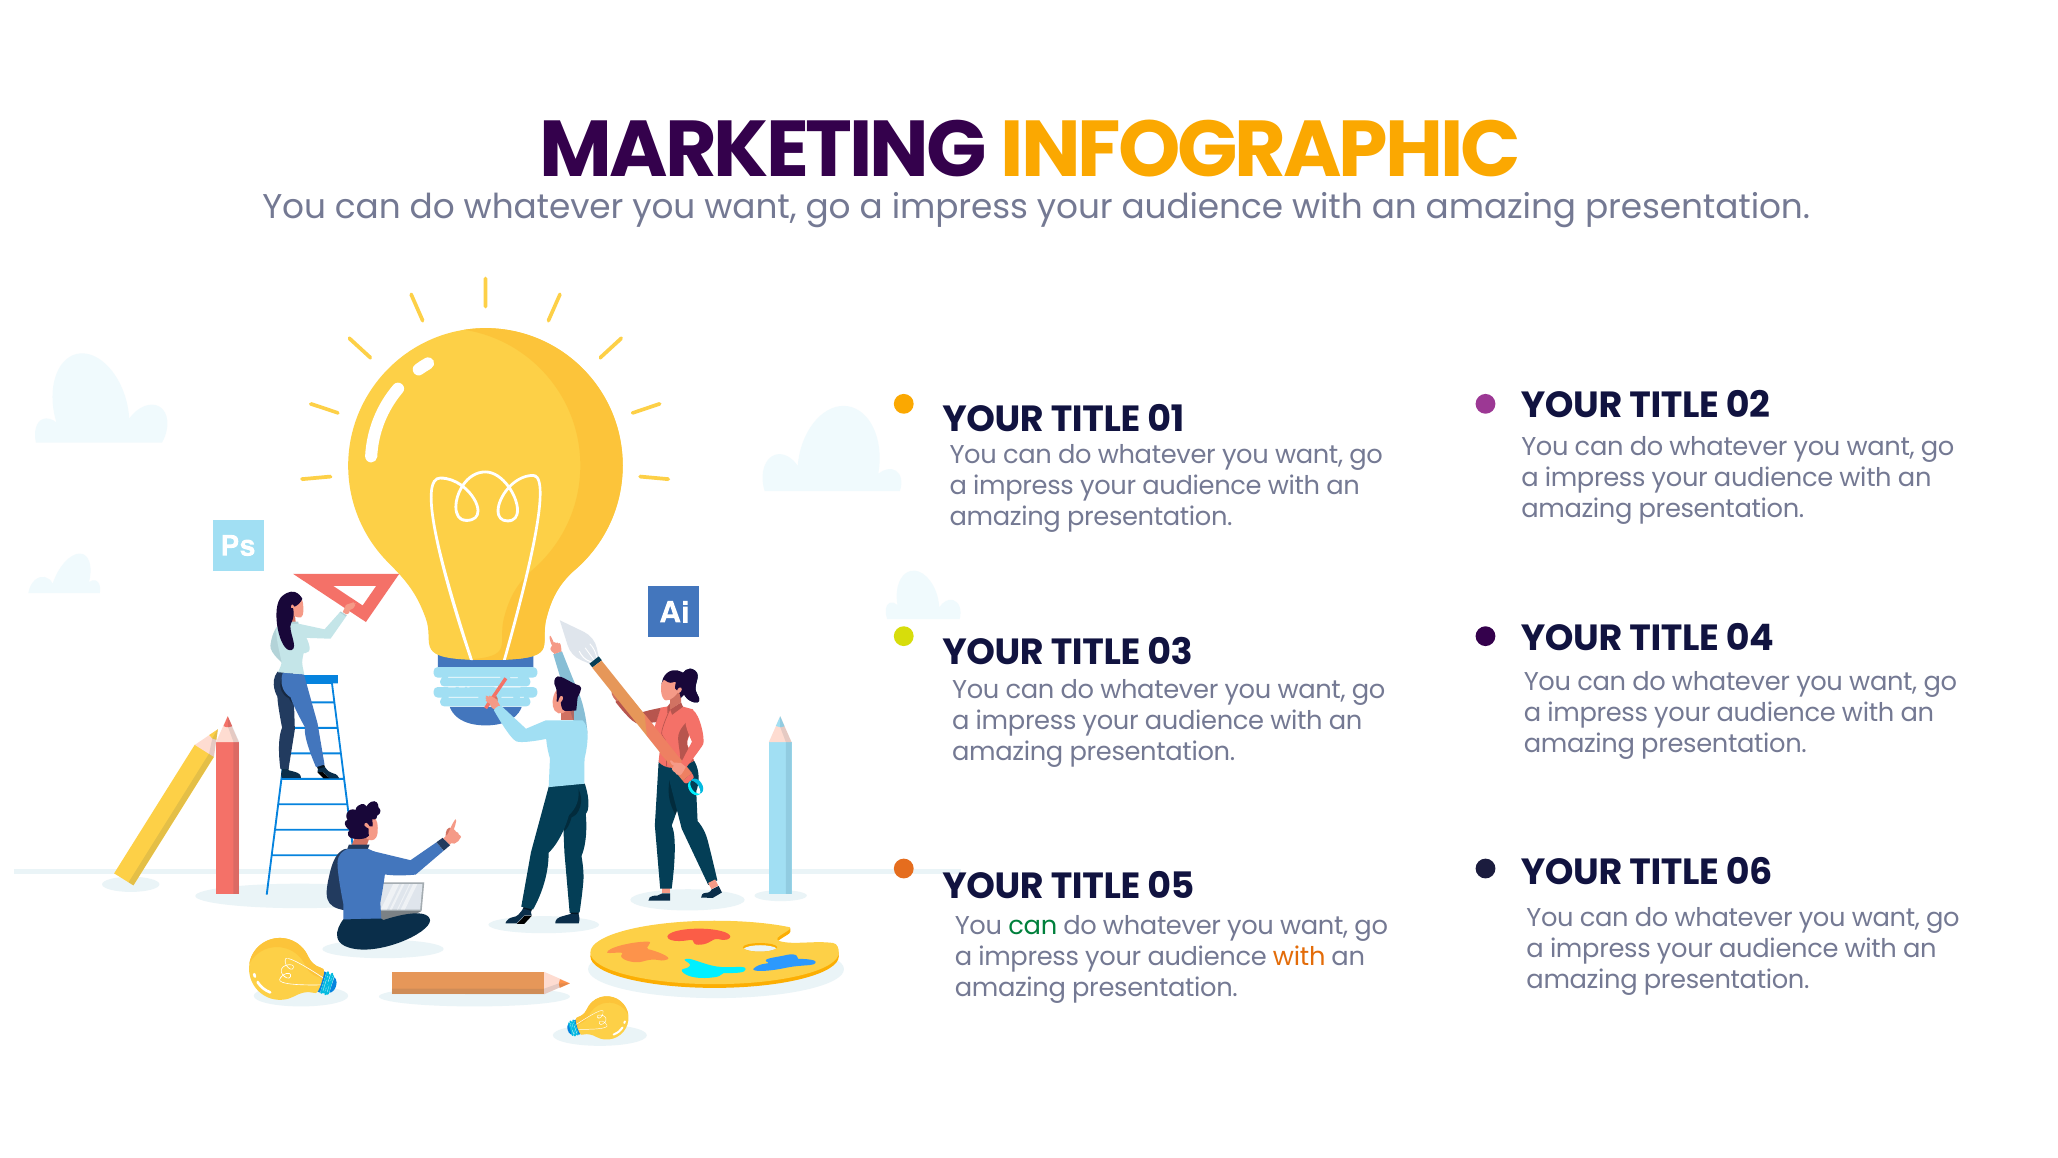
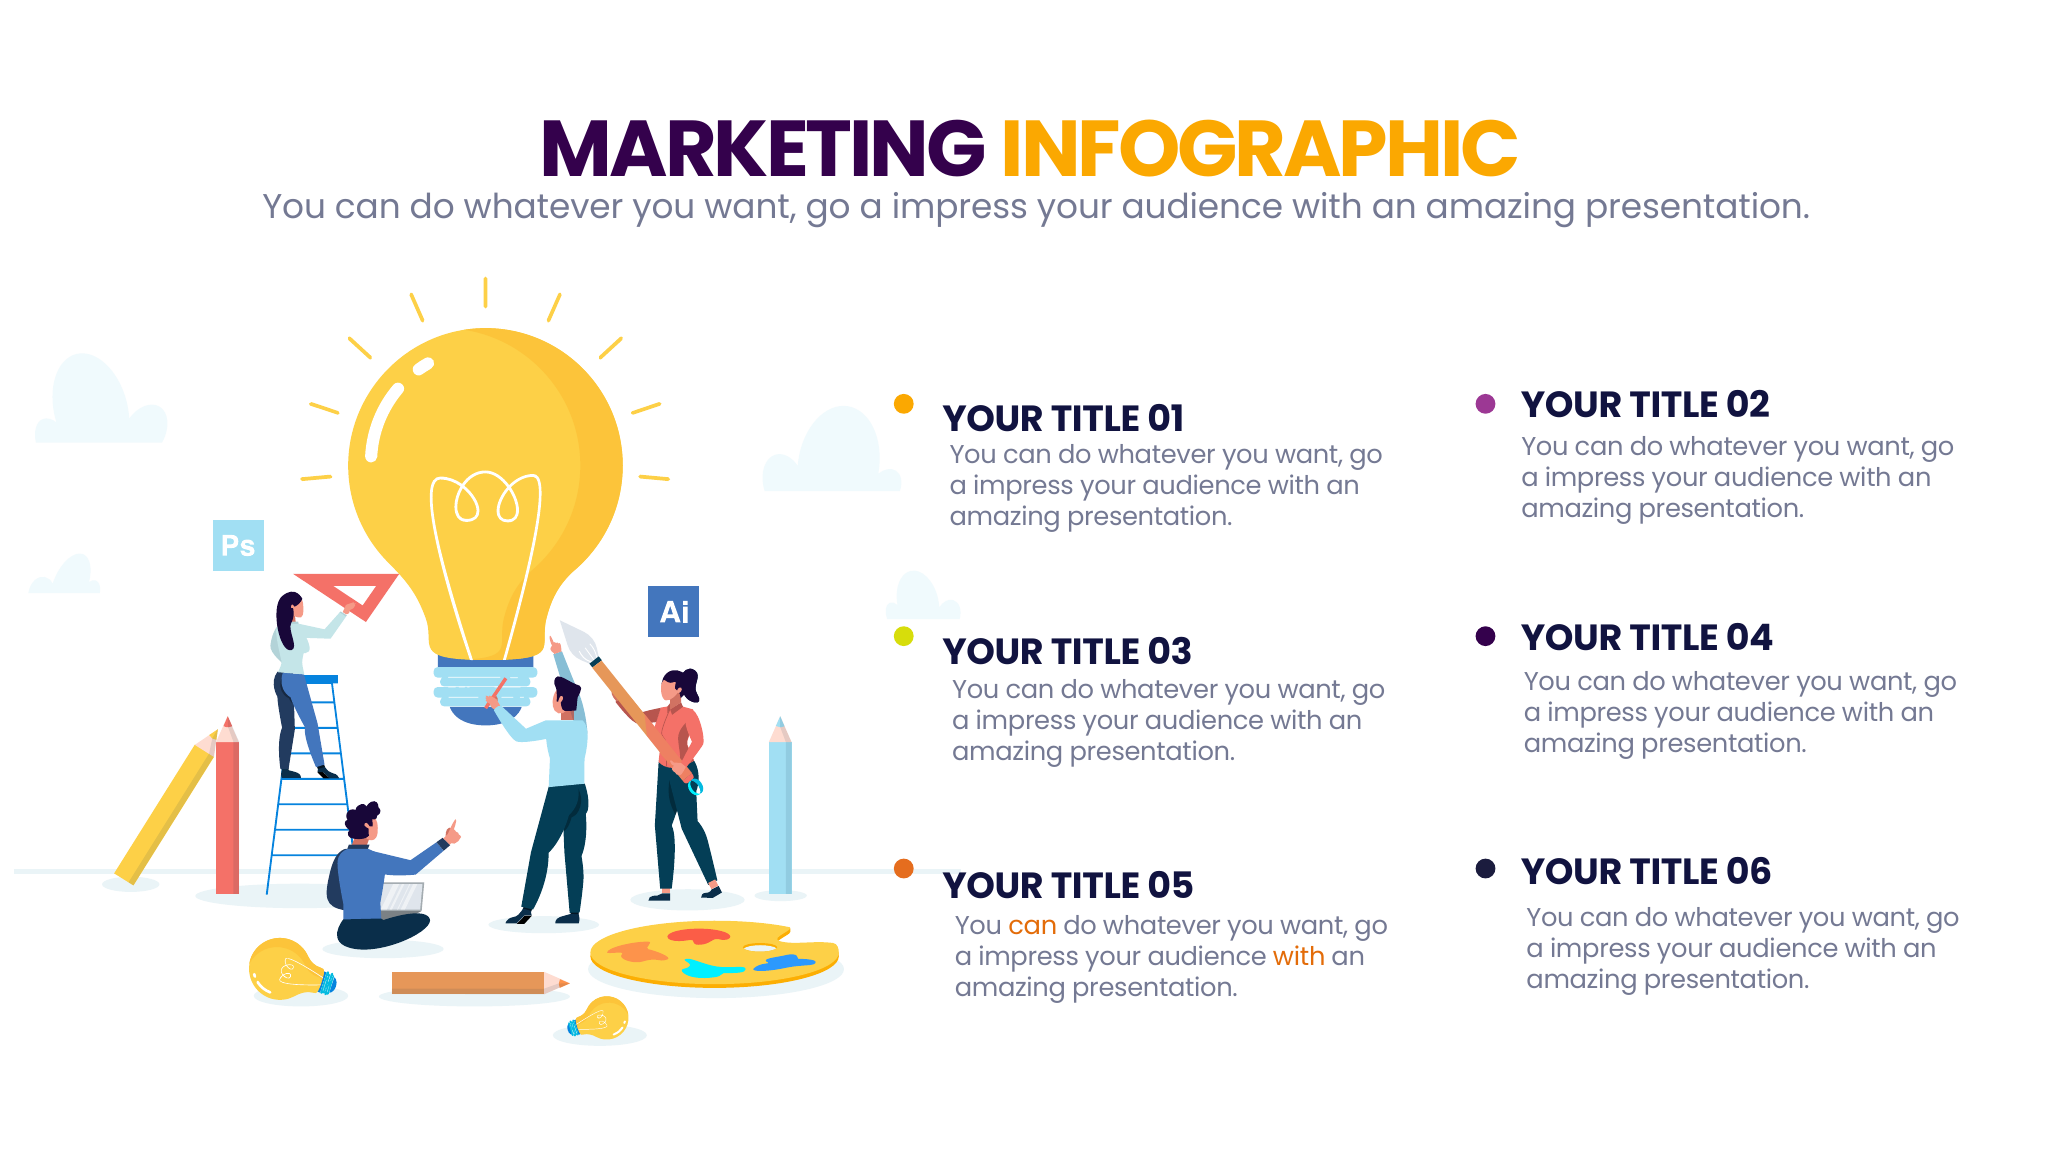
can at (1033, 926) colour: green -> orange
